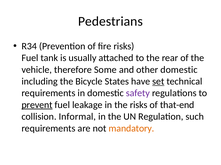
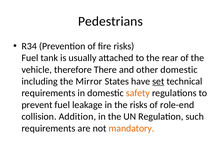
Some: Some -> There
Bicycle: Bicycle -> Mirror
safety colour: purple -> orange
prevent underline: present -> none
that-end: that-end -> role-end
Informal: Informal -> Addition
